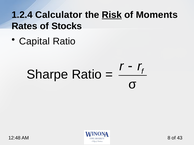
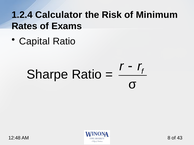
Risk underline: present -> none
Moments: Moments -> Minimum
Stocks: Stocks -> Exams
